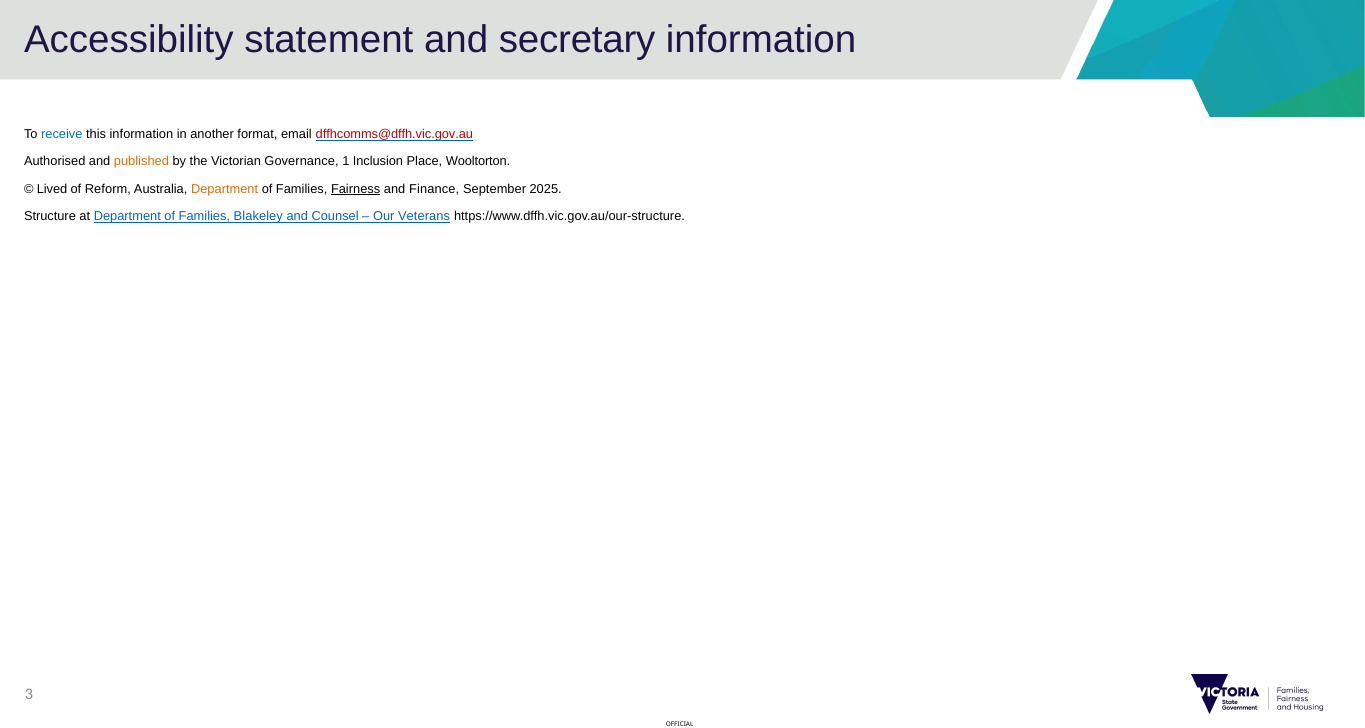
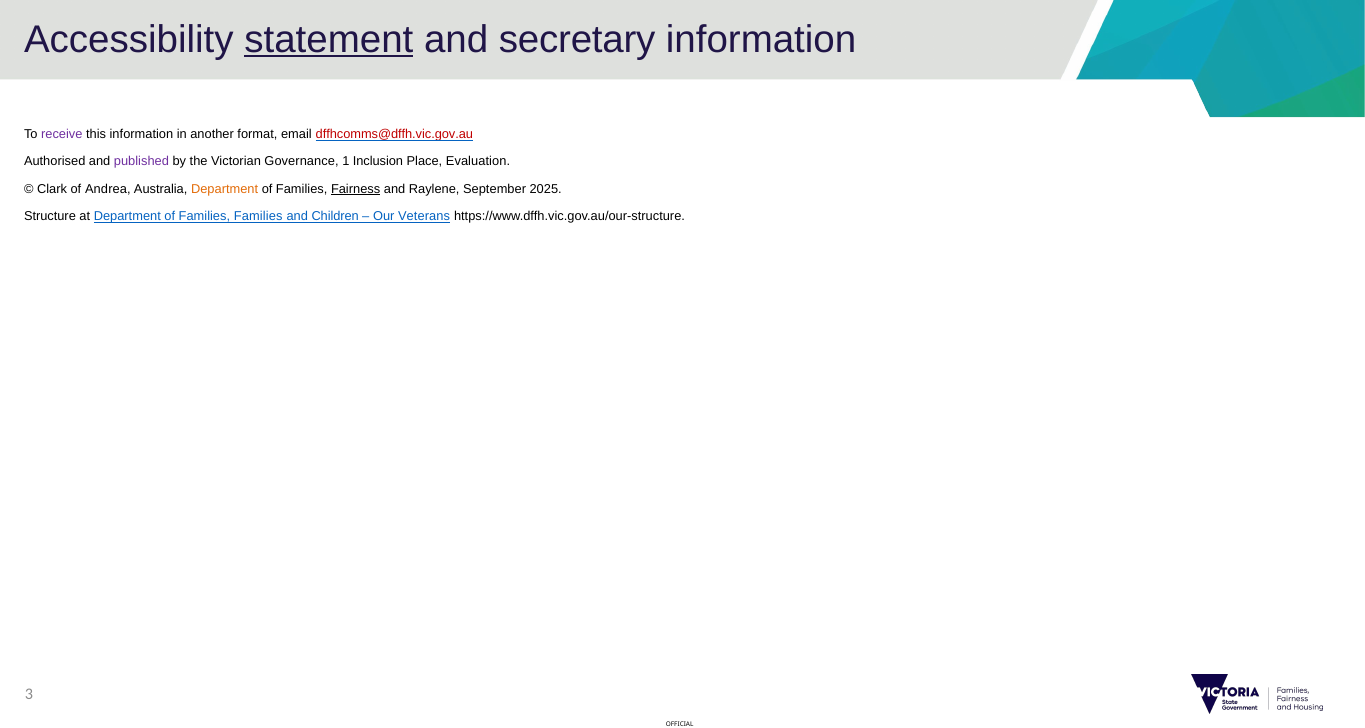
statement underline: none -> present
receive colour: blue -> purple
published colour: orange -> purple
Wooltorton: Wooltorton -> Evaluation
Lived: Lived -> Clark
Reform: Reform -> Andrea
Finance: Finance -> Raylene
Families Blakeley: Blakeley -> Families
Counsel: Counsel -> Children
